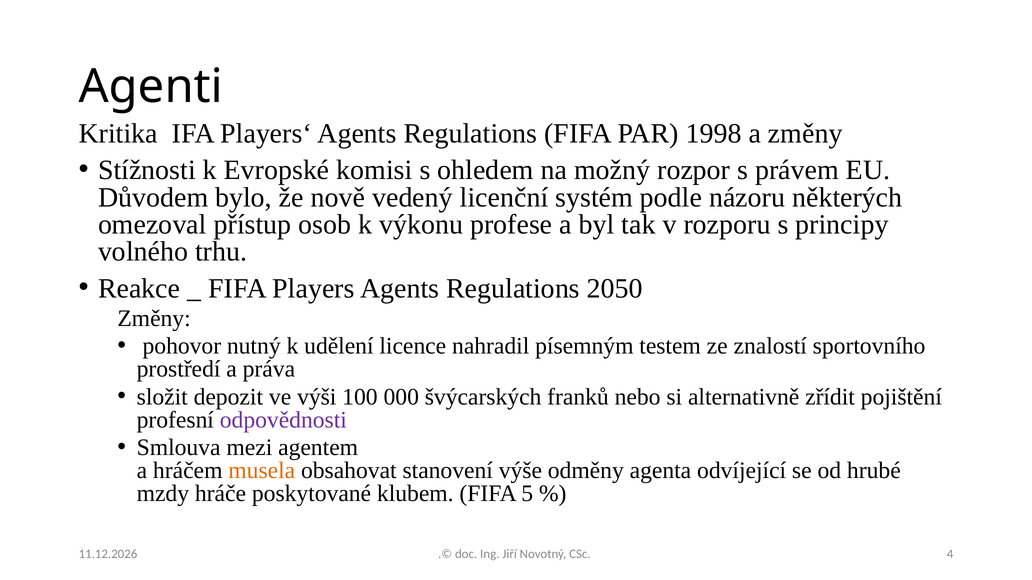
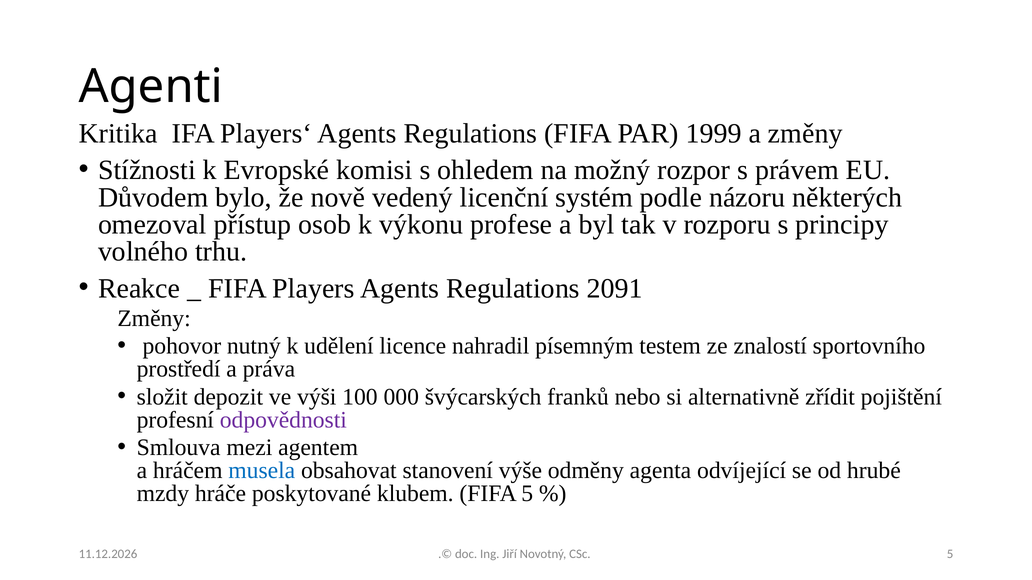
1998: 1998 -> 1999
2050: 2050 -> 2091
musela colour: orange -> blue
CSc 4: 4 -> 5
